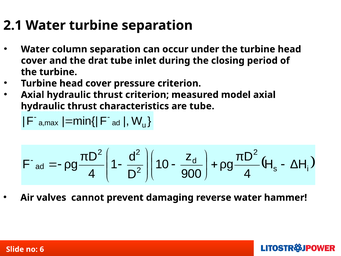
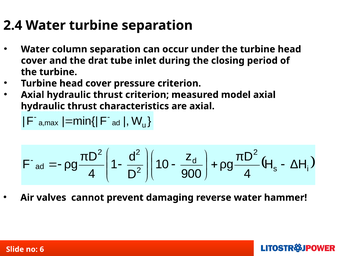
2.1: 2.1 -> 2.4
are tube: tube -> axial
